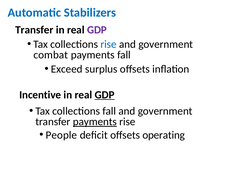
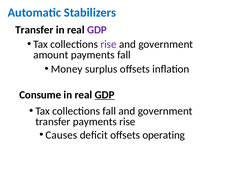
rise at (109, 44) colour: blue -> purple
combat: combat -> amount
Exceed: Exceed -> Money
Incentive: Incentive -> Consume
payments at (95, 122) underline: present -> none
People: People -> Causes
